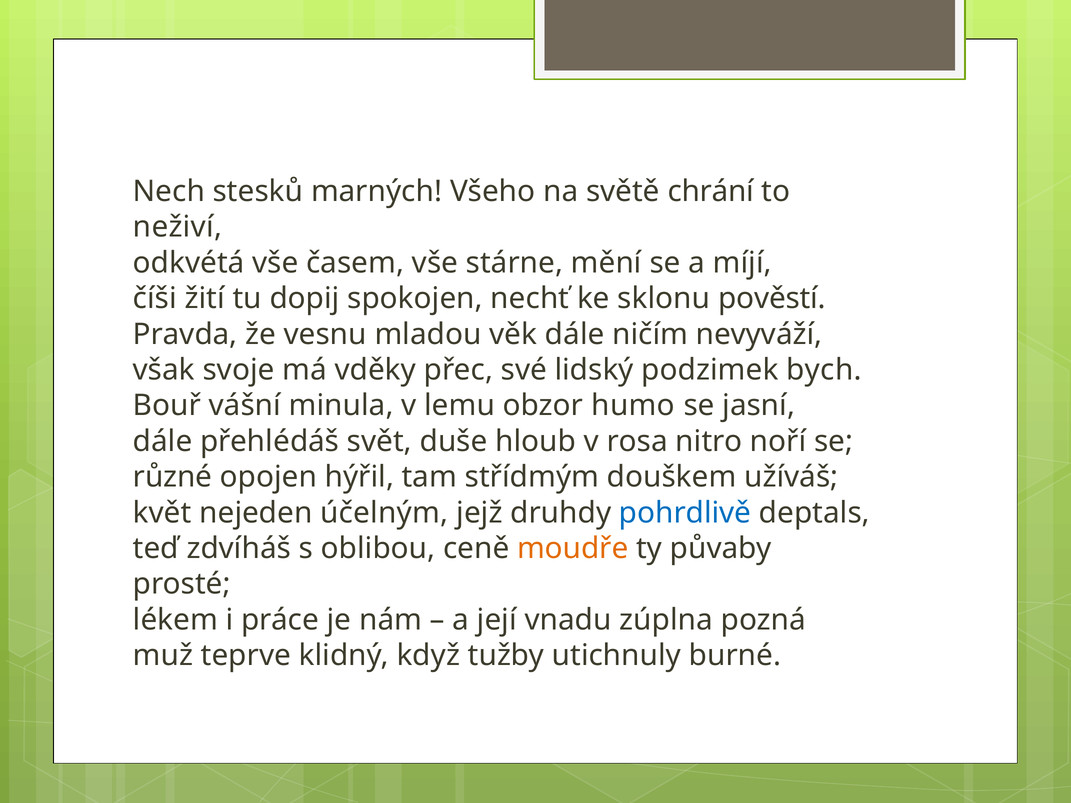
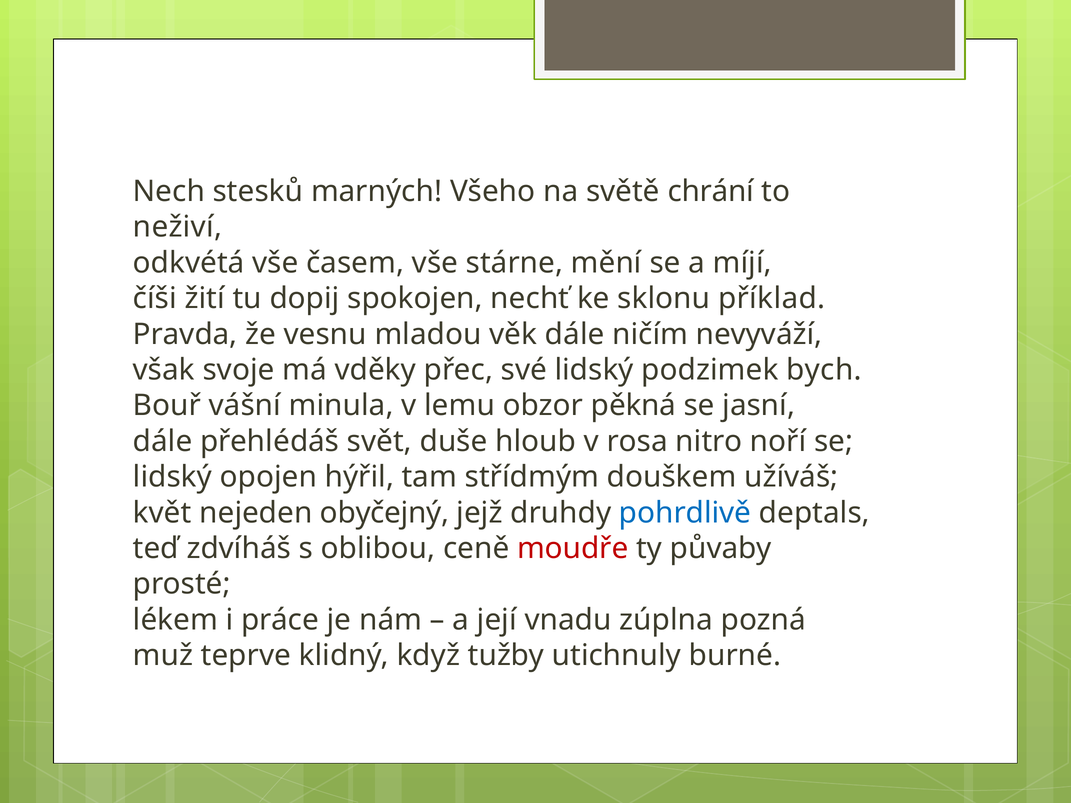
pověstí: pověstí -> příklad
humo: humo -> pěkná
různé at (172, 477): různé -> lidský
účelným: účelným -> obyčejný
moudře colour: orange -> red
